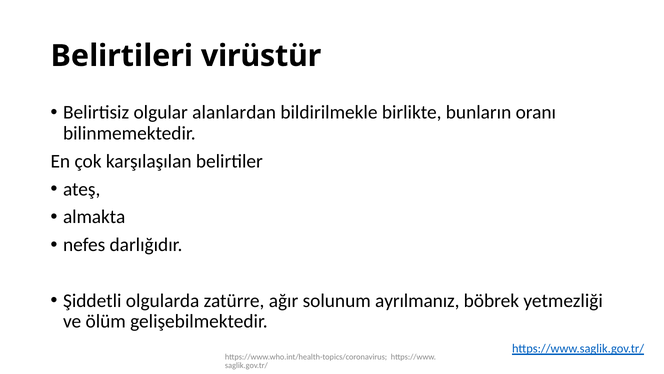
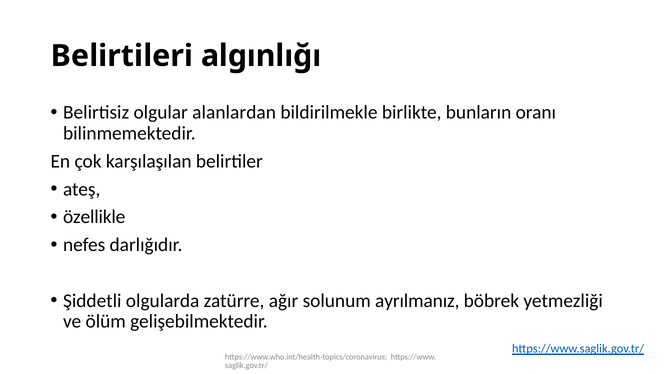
virüstür: virüstür -> algınlığı
almakta: almakta -> özellikle
